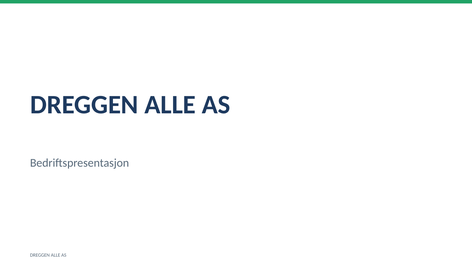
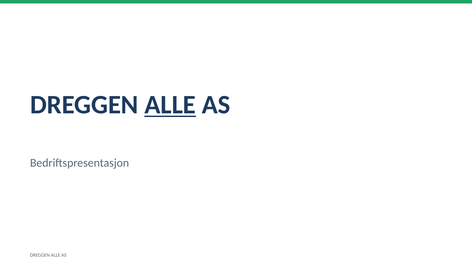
ALLE at (170, 105) underline: none -> present
